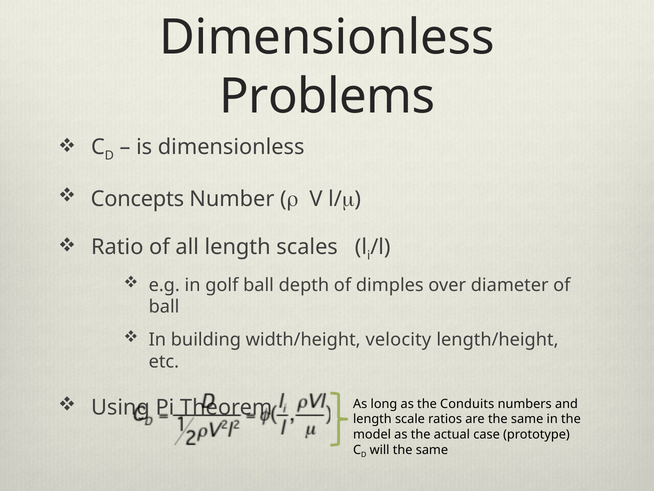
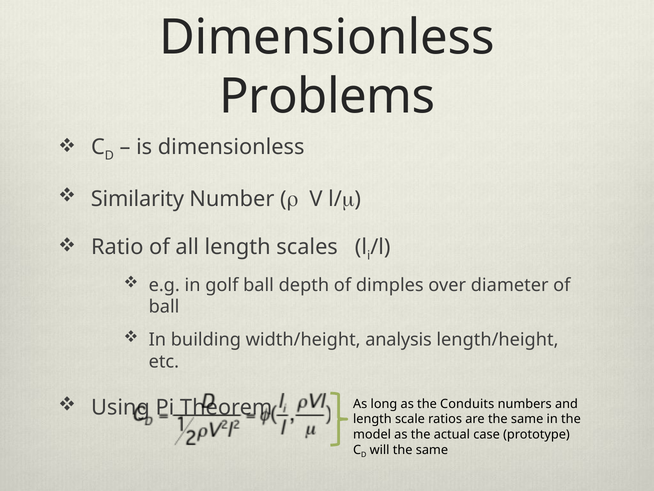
Concepts: Concepts -> Similarity
velocity: velocity -> analysis
